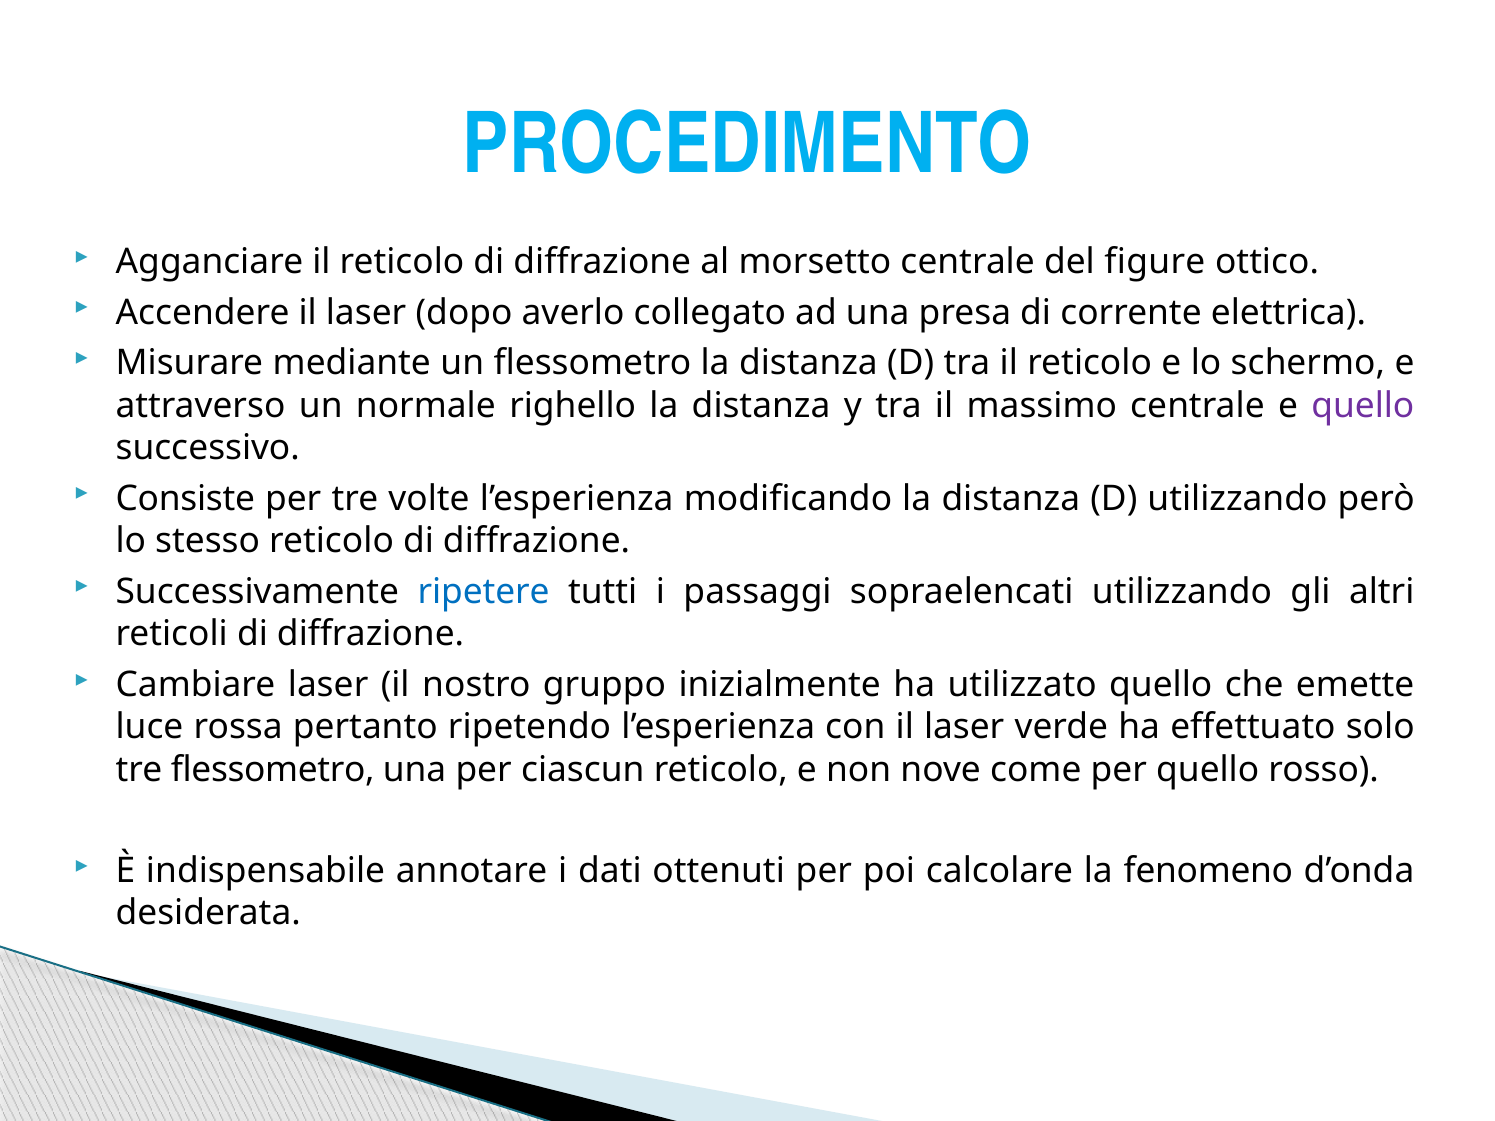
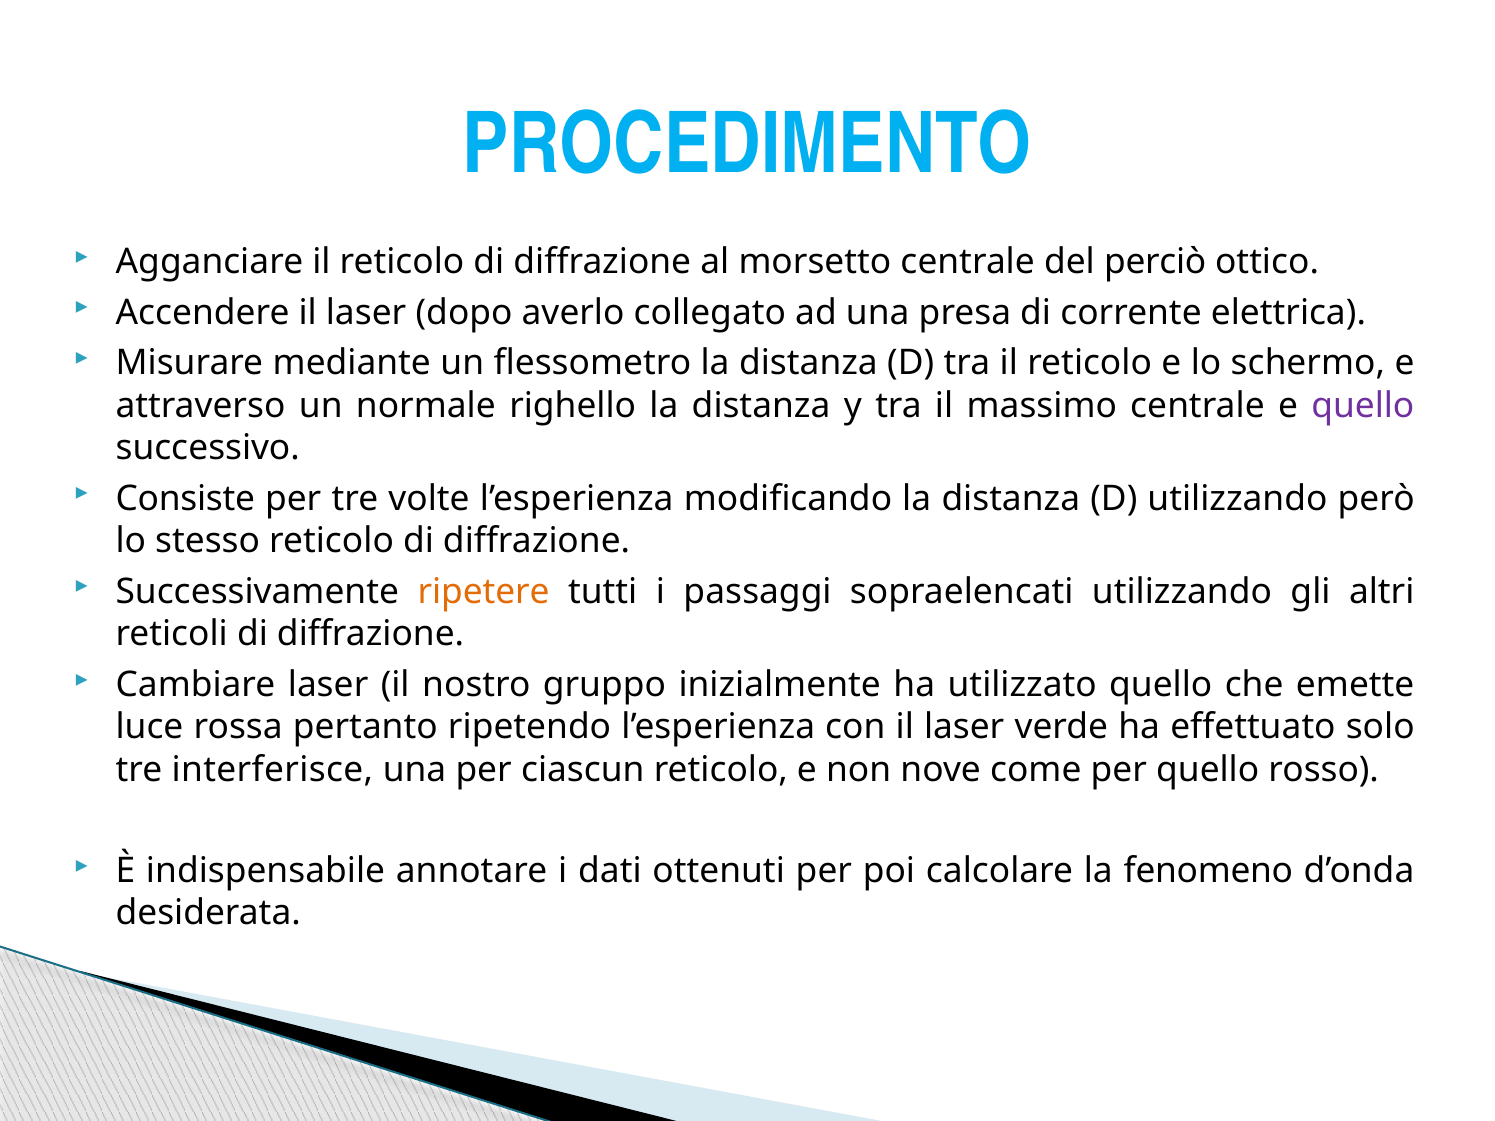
figure: figure -> perciò
ripetere colour: blue -> orange
tre flessometro: flessometro -> interferisce
